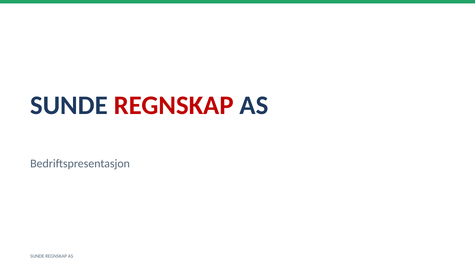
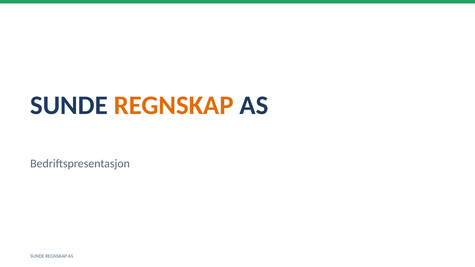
REGNSKAP at (174, 105) colour: red -> orange
